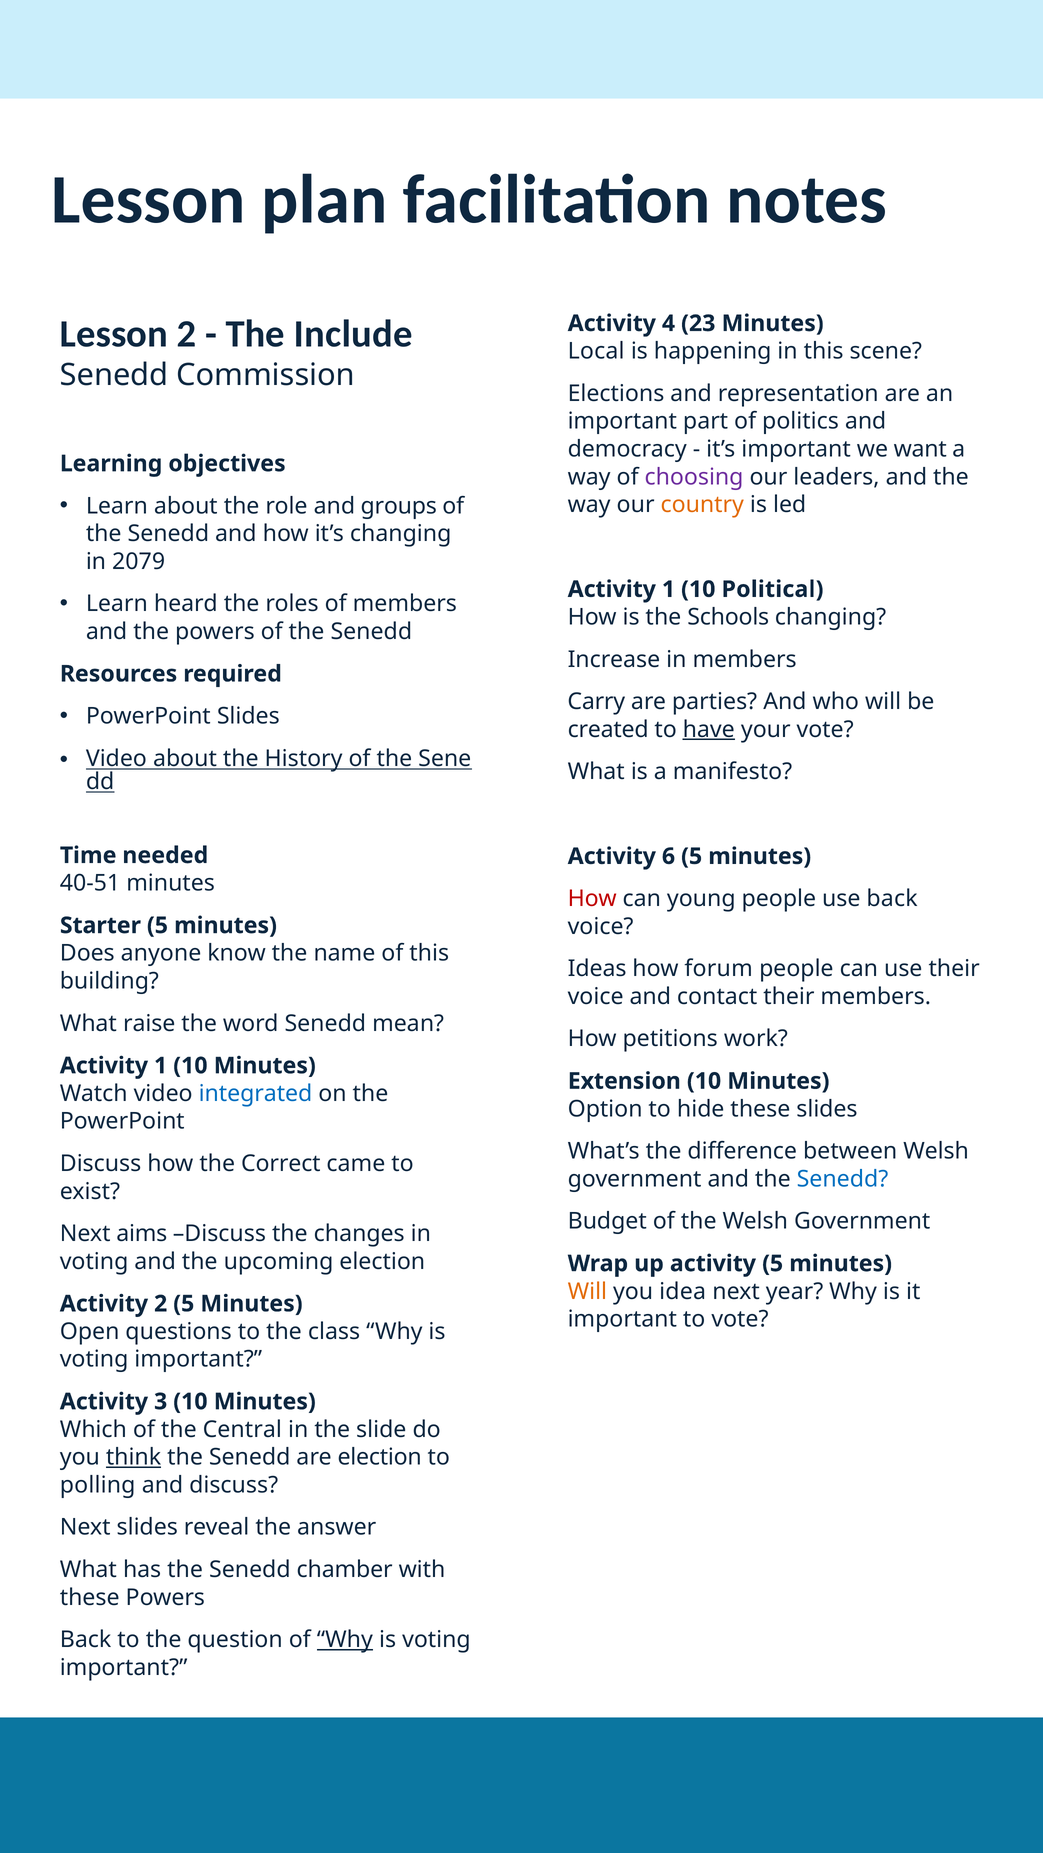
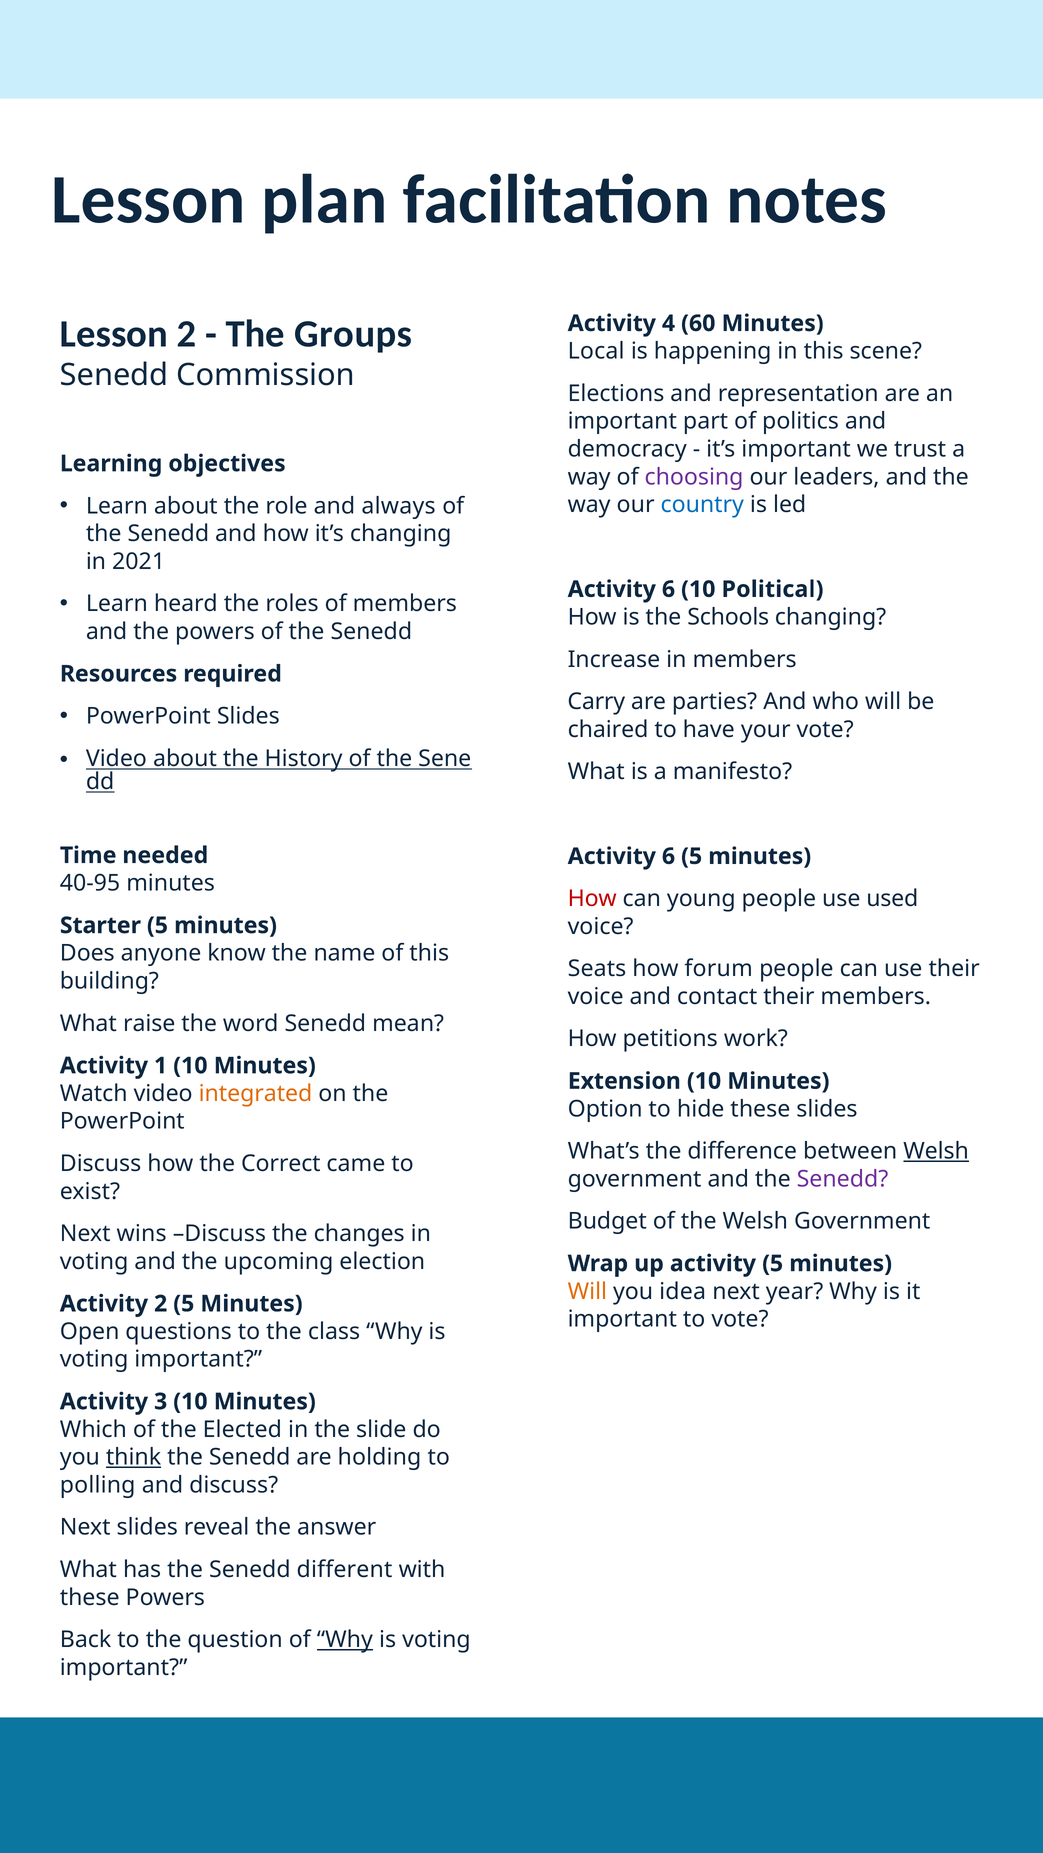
Include: Include -> Groups
23: 23 -> 60
want: want -> trust
groups: groups -> always
country colour: orange -> blue
2079: 2079 -> 2021
1 at (669, 590): 1 -> 6
created: created -> chaired
have underline: present -> none
40-51: 40-51 -> 40-95
use back: back -> used
Ideas: Ideas -> Seats
integrated colour: blue -> orange
Welsh at (936, 1152) underline: none -> present
Senedd at (842, 1180) colour: blue -> purple
aims: aims -> wins
Central: Central -> Elected
are election: election -> holding
chamber: chamber -> different
